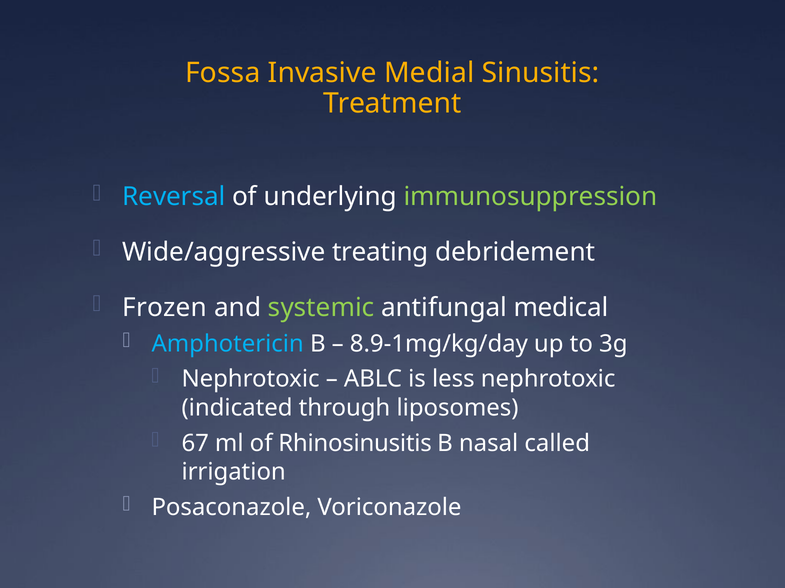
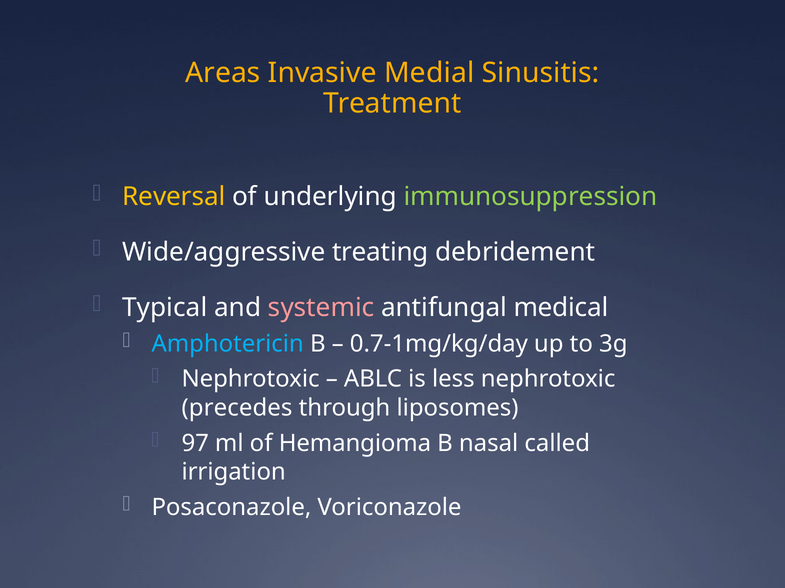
Fossa: Fossa -> Areas
Reversal colour: light blue -> yellow
Frozen: Frozen -> Typical
systemic colour: light green -> pink
8.9-1mg/kg/day: 8.9-1mg/kg/day -> 0.7-1mg/kg/day
indicated: indicated -> precedes
67: 67 -> 97
Rhinosinusitis: Rhinosinusitis -> Hemangioma
